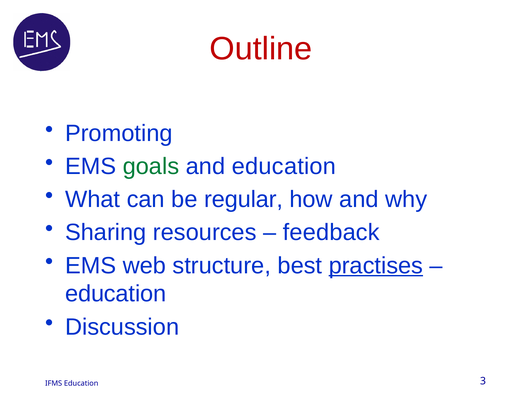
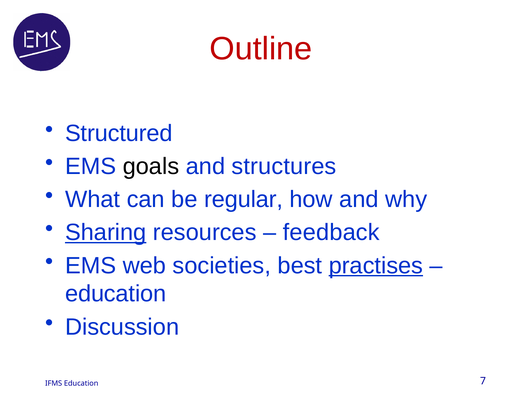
Promoting: Promoting -> Structured
goals colour: green -> black
and education: education -> structures
Sharing underline: none -> present
structure: structure -> societies
3: 3 -> 7
